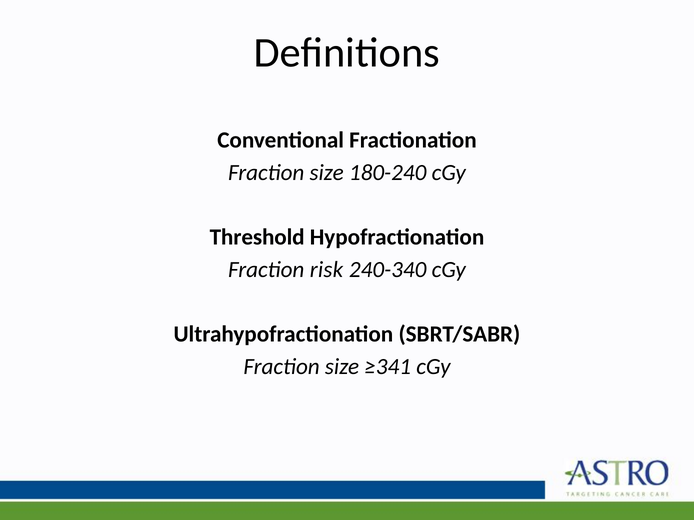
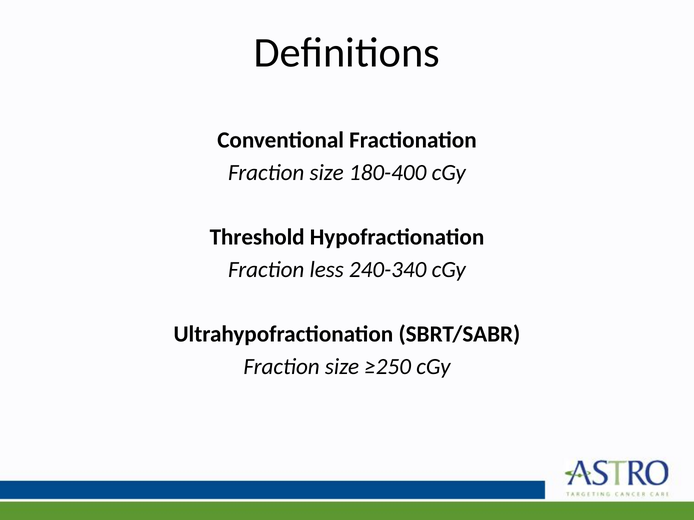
180-240: 180-240 -> 180-400
risk: risk -> less
≥341: ≥341 -> ≥250
